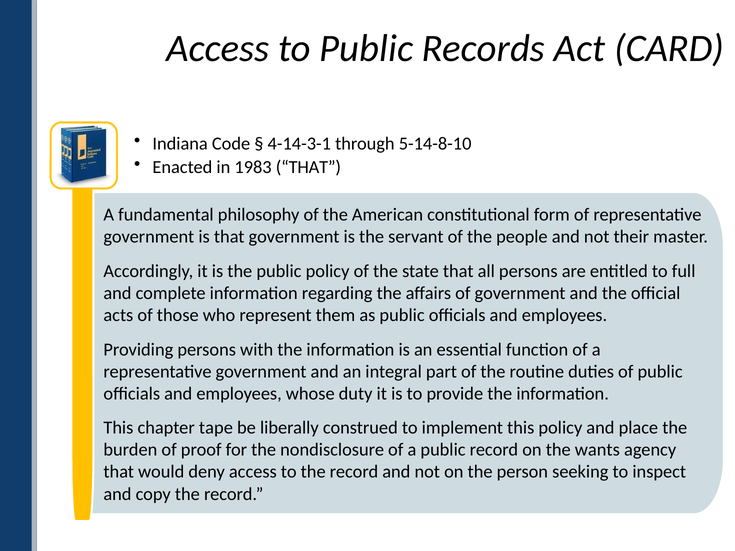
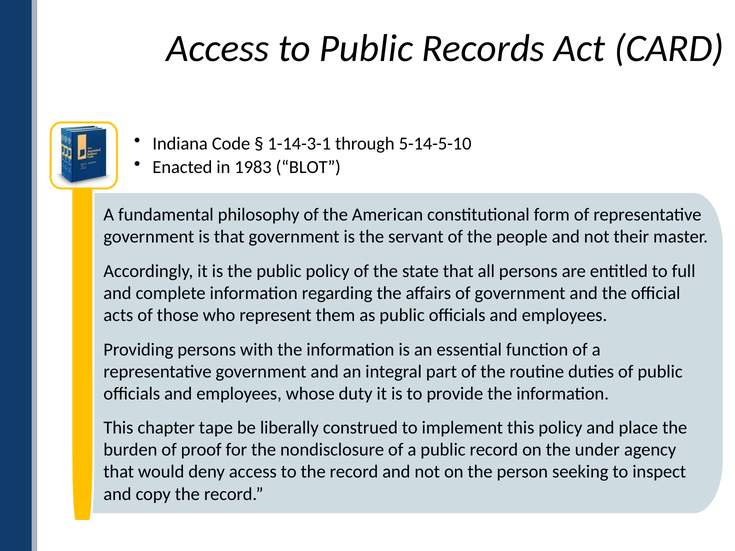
4-14-3-1: 4-14-3-1 -> 1-14-3-1
5-14-8-10: 5-14-8-10 -> 5-14-5-10
1983 THAT: THAT -> BLOT
wants: wants -> under
